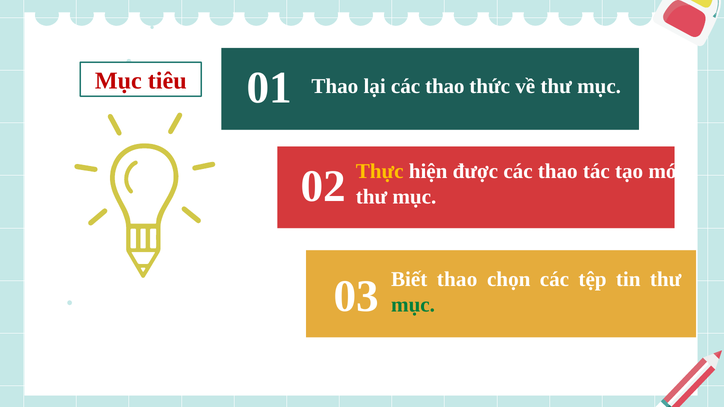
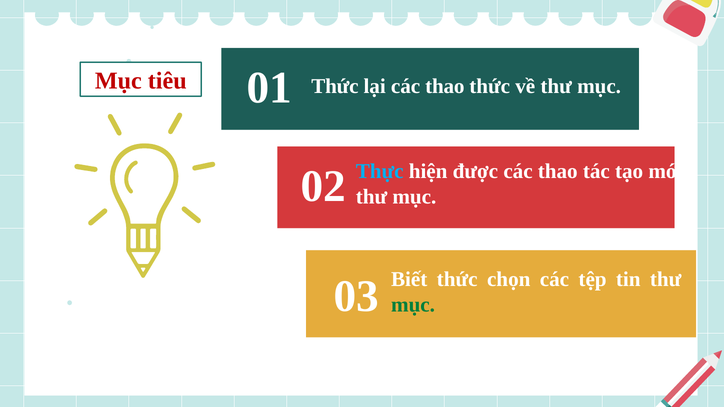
01 Thao: Thao -> Thức
Thực colour: yellow -> light blue
Biết thao: thao -> thức
